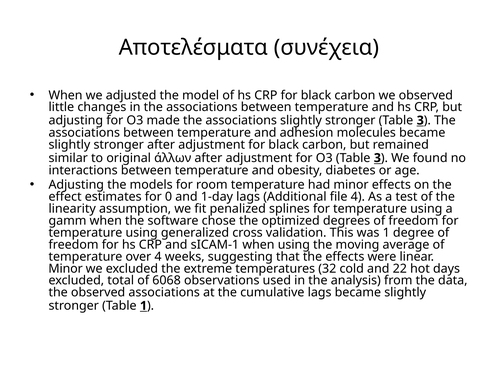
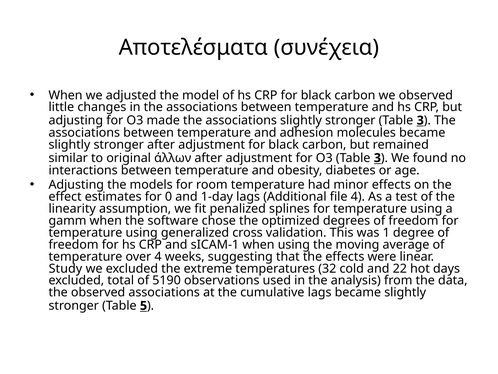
Minor at (66, 268): Minor -> Study
6068: 6068 -> 5190
Table 1: 1 -> 5
